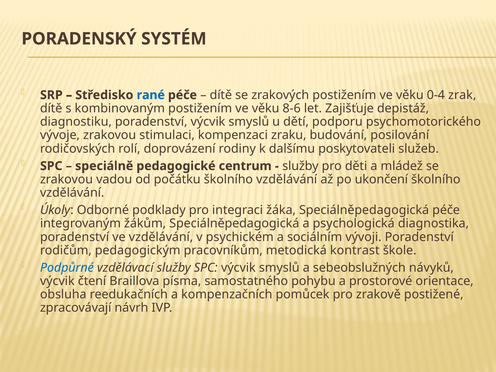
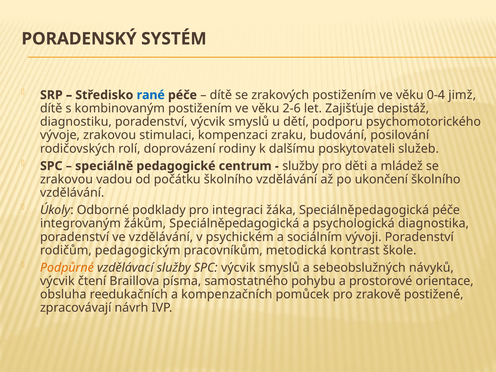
zrak: zrak -> jimž
8-6: 8-6 -> 2-6
Podpůrné colour: blue -> orange
